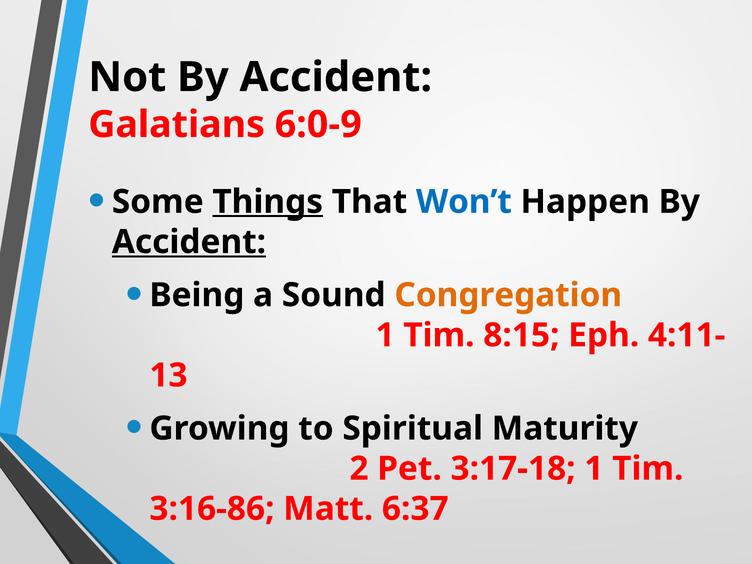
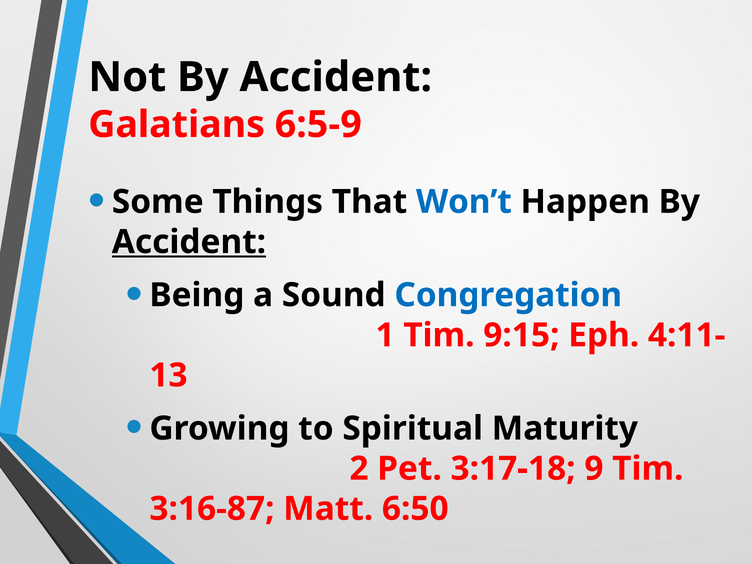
6:0-9: 6:0-9 -> 6:5-9
Things underline: present -> none
Congregation colour: orange -> blue
8:15: 8:15 -> 9:15
3:17-18 1: 1 -> 9
3:16-86: 3:16-86 -> 3:16-87
6:37: 6:37 -> 6:50
